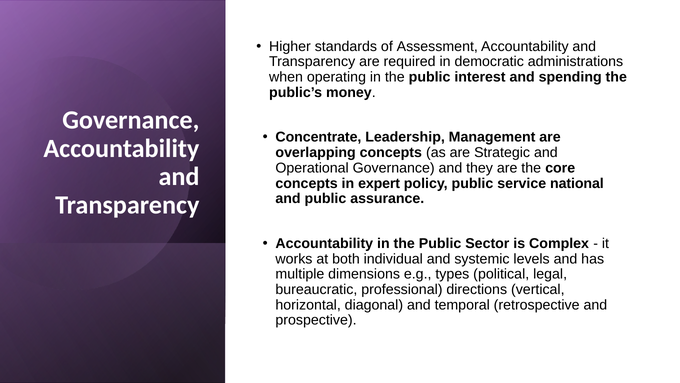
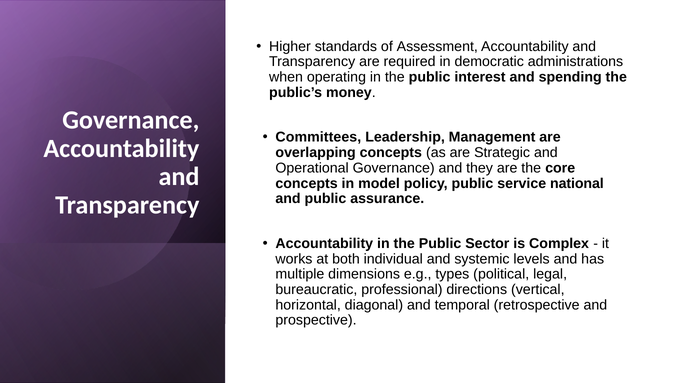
Concentrate: Concentrate -> Committees
expert: expert -> model
